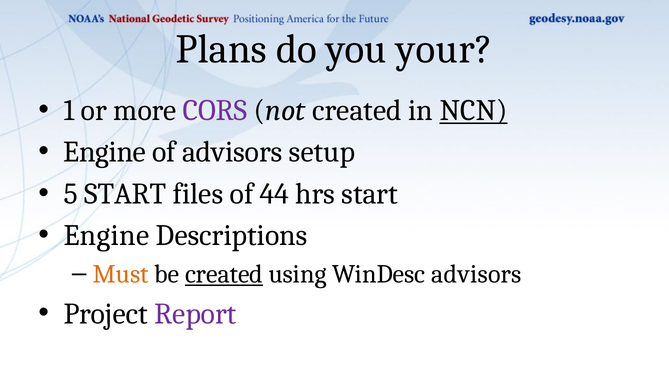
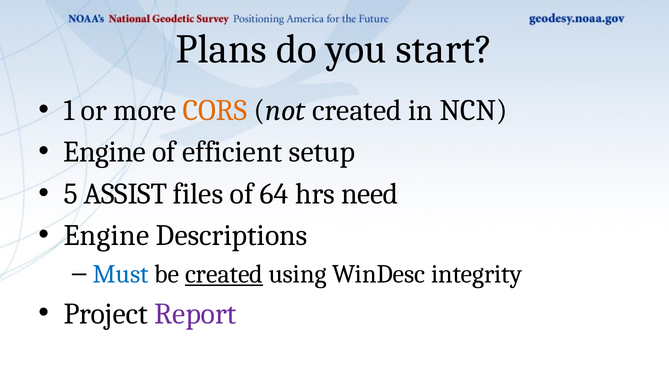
your: your -> start
CORS colour: purple -> orange
NCN underline: present -> none
of advisors: advisors -> efficient
5 START: START -> ASSIST
44: 44 -> 64
hrs start: start -> need
Must colour: orange -> blue
WinDesc advisors: advisors -> integrity
